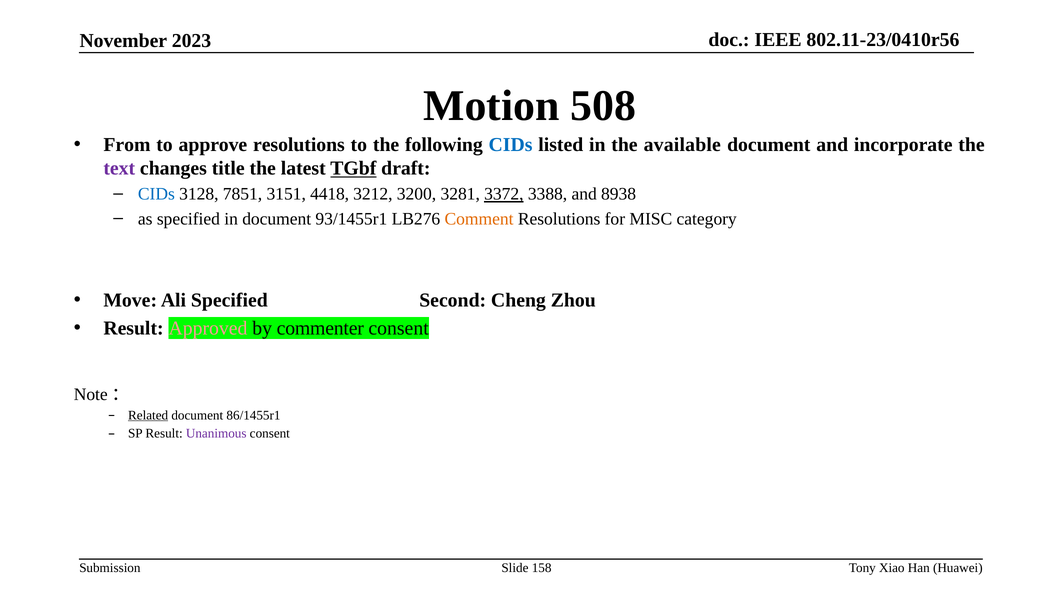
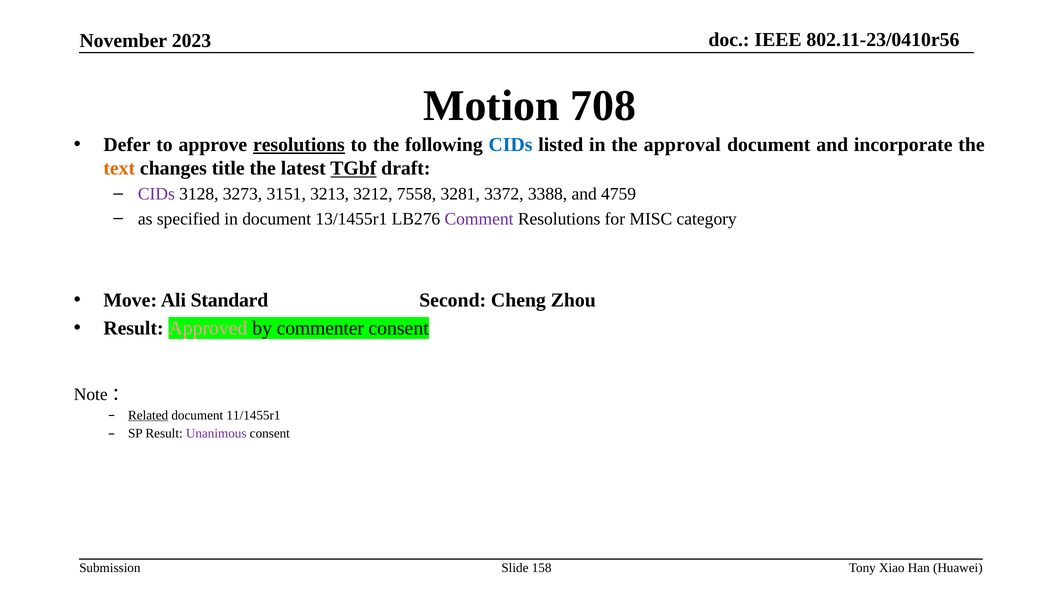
508: 508 -> 708
From: From -> Defer
resolutions at (299, 145) underline: none -> present
available: available -> approval
text colour: purple -> orange
CIDs at (156, 194) colour: blue -> purple
7851: 7851 -> 3273
4418: 4418 -> 3213
3200: 3200 -> 7558
3372 underline: present -> none
8938: 8938 -> 4759
93/1455r1: 93/1455r1 -> 13/1455r1
Comment colour: orange -> purple
Ali Specified: Specified -> Standard
86/1455r1: 86/1455r1 -> 11/1455r1
